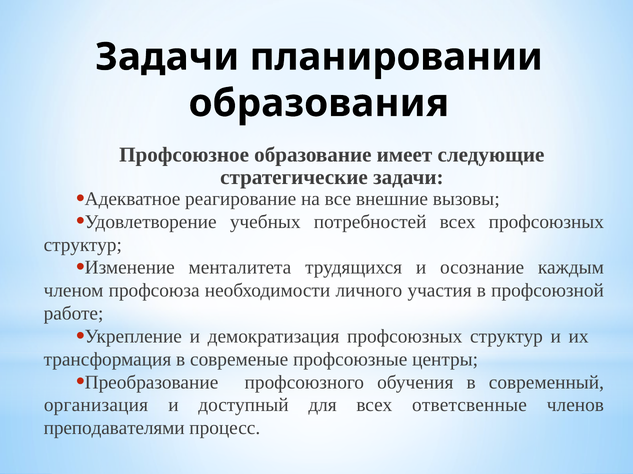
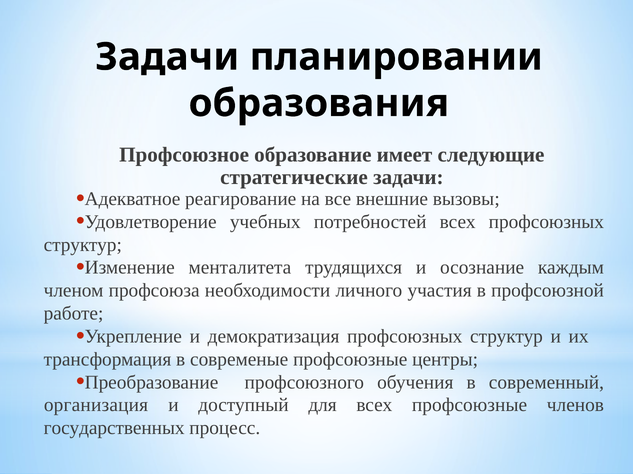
всех ответсвенные: ответсвенные -> профсоюзные
преподавателями: преподавателями -> государственных
